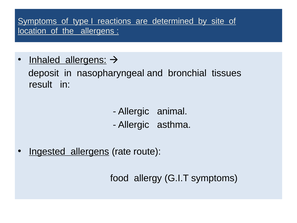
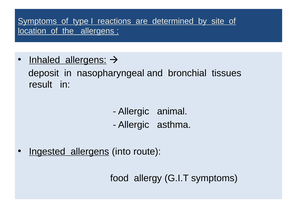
rate: rate -> into
